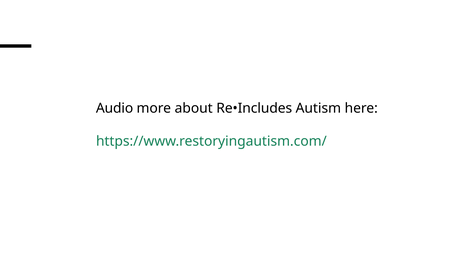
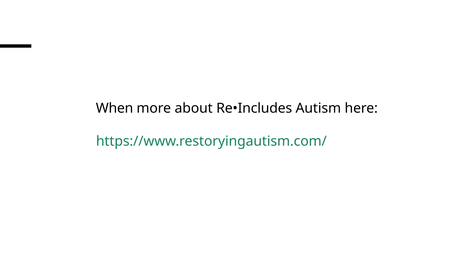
Audio: Audio -> When
